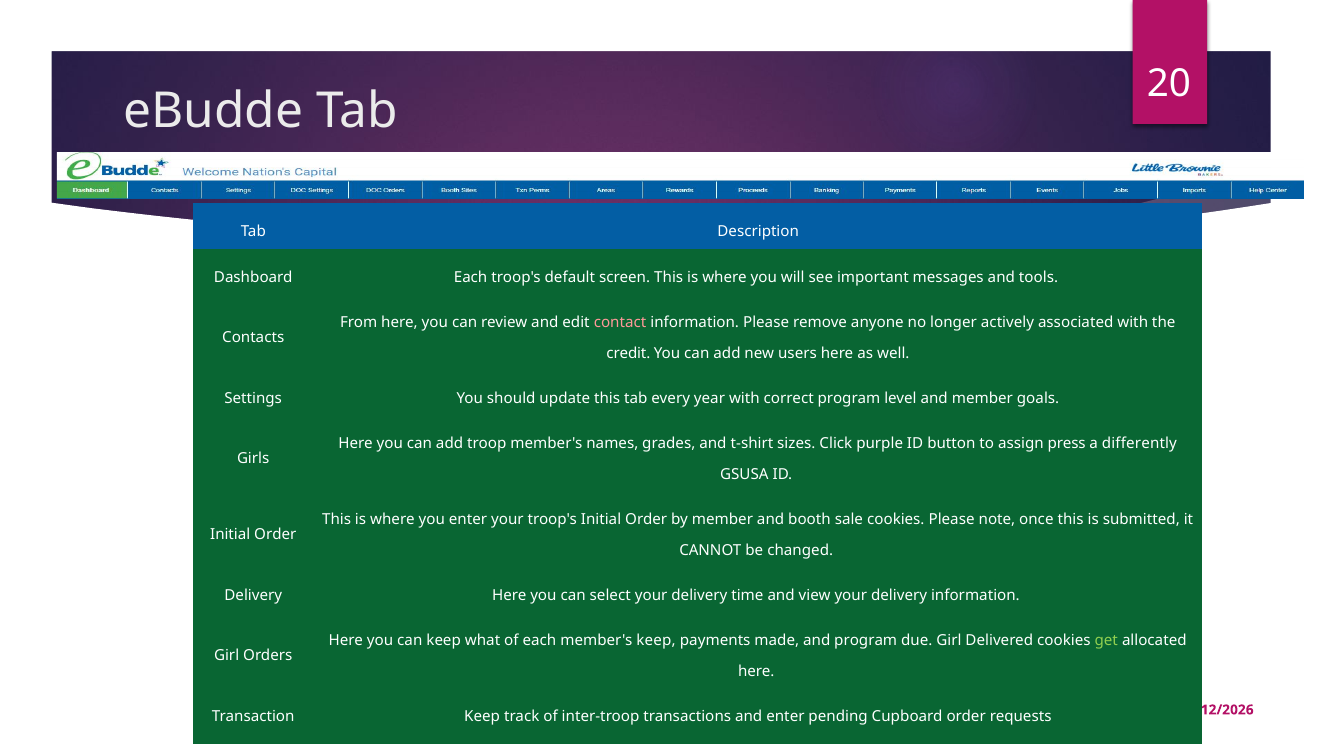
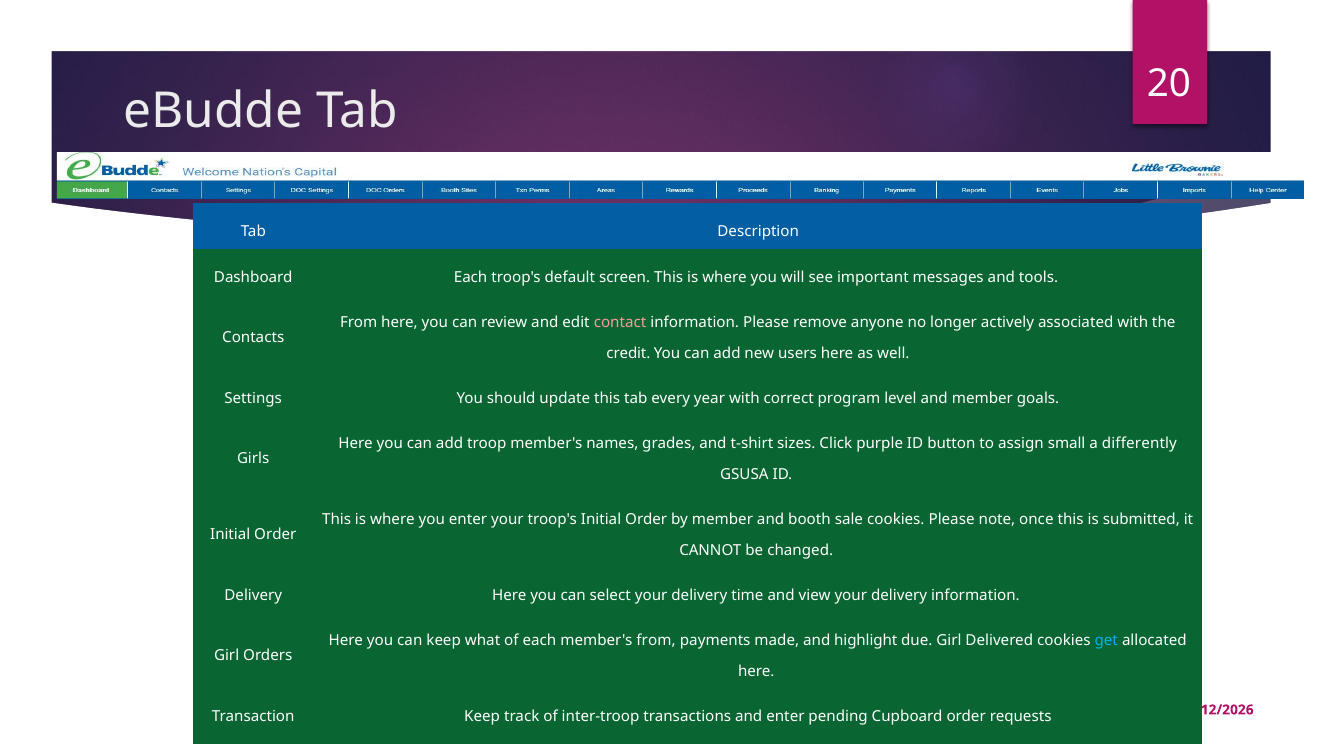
press: press -> small
member's keep: keep -> from
and program: program -> highlight
get colour: light green -> light blue
